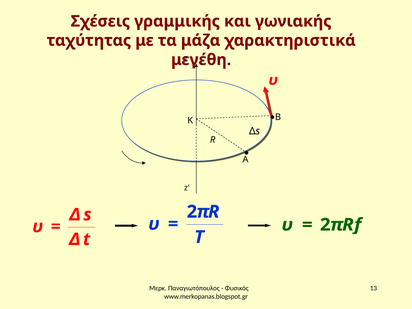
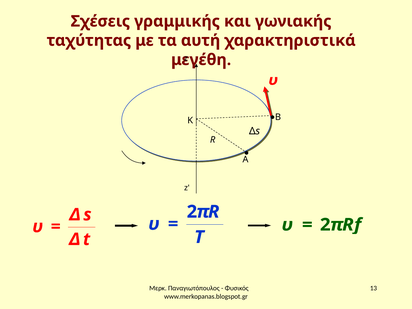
μάζα: μάζα -> αυτή
